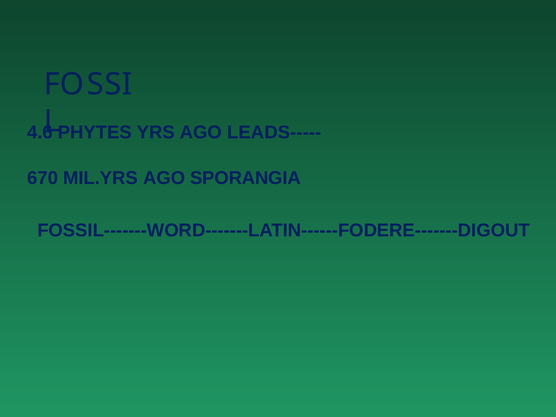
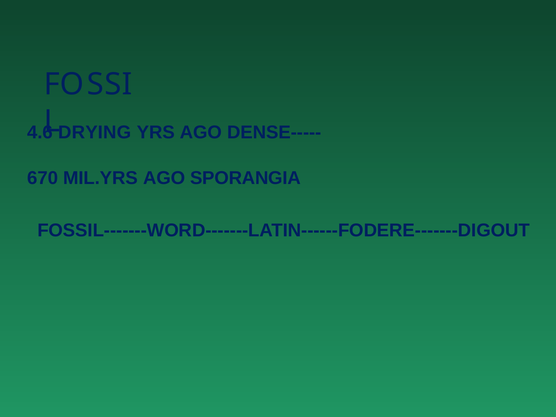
PHYTES: PHYTES -> DRYING
LEADS-----: LEADS----- -> DENSE-----
